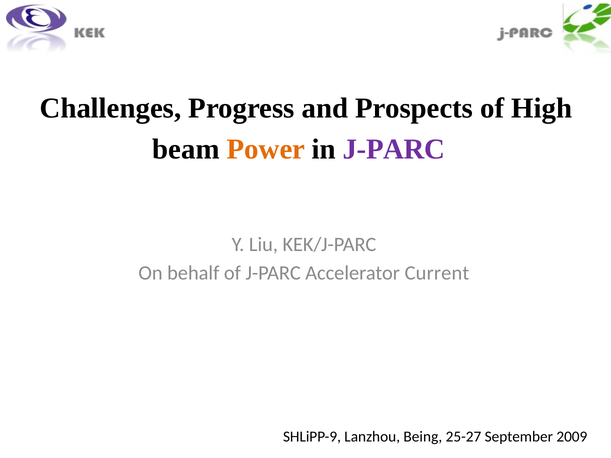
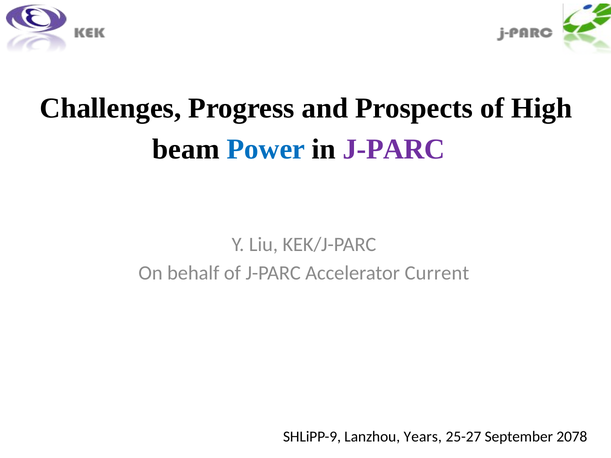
Power colour: orange -> blue
Being: Being -> Years
2009: 2009 -> 2078
